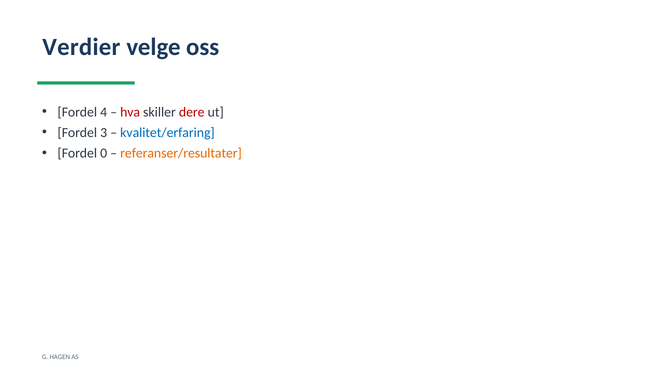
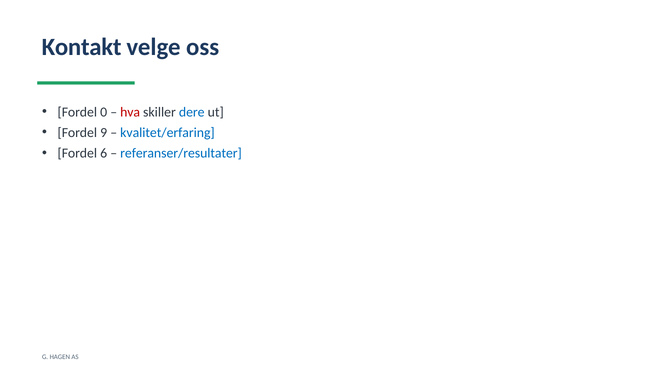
Verdier: Verdier -> Kontakt
4: 4 -> 0
dere colour: red -> blue
3: 3 -> 9
0: 0 -> 6
referanser/resultater colour: orange -> blue
